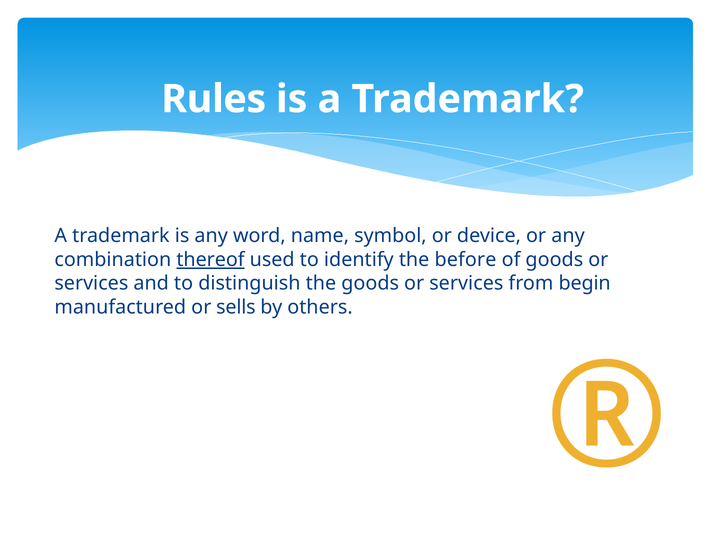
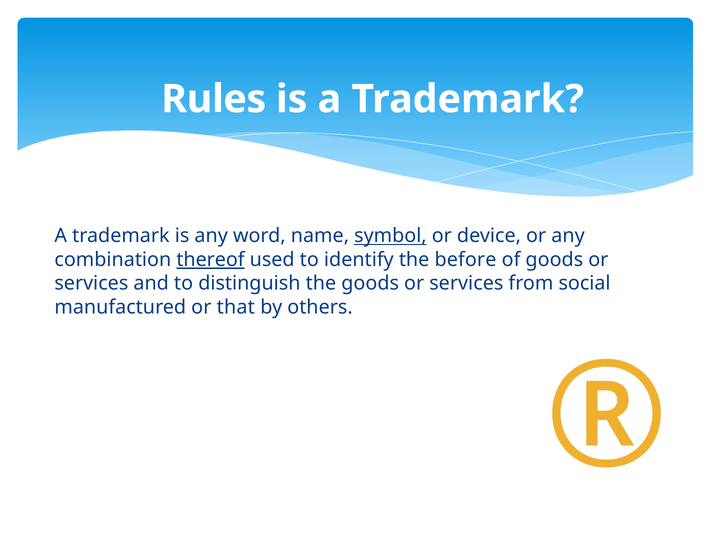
symbol underline: none -> present
begin: begin -> social
sells: sells -> that
